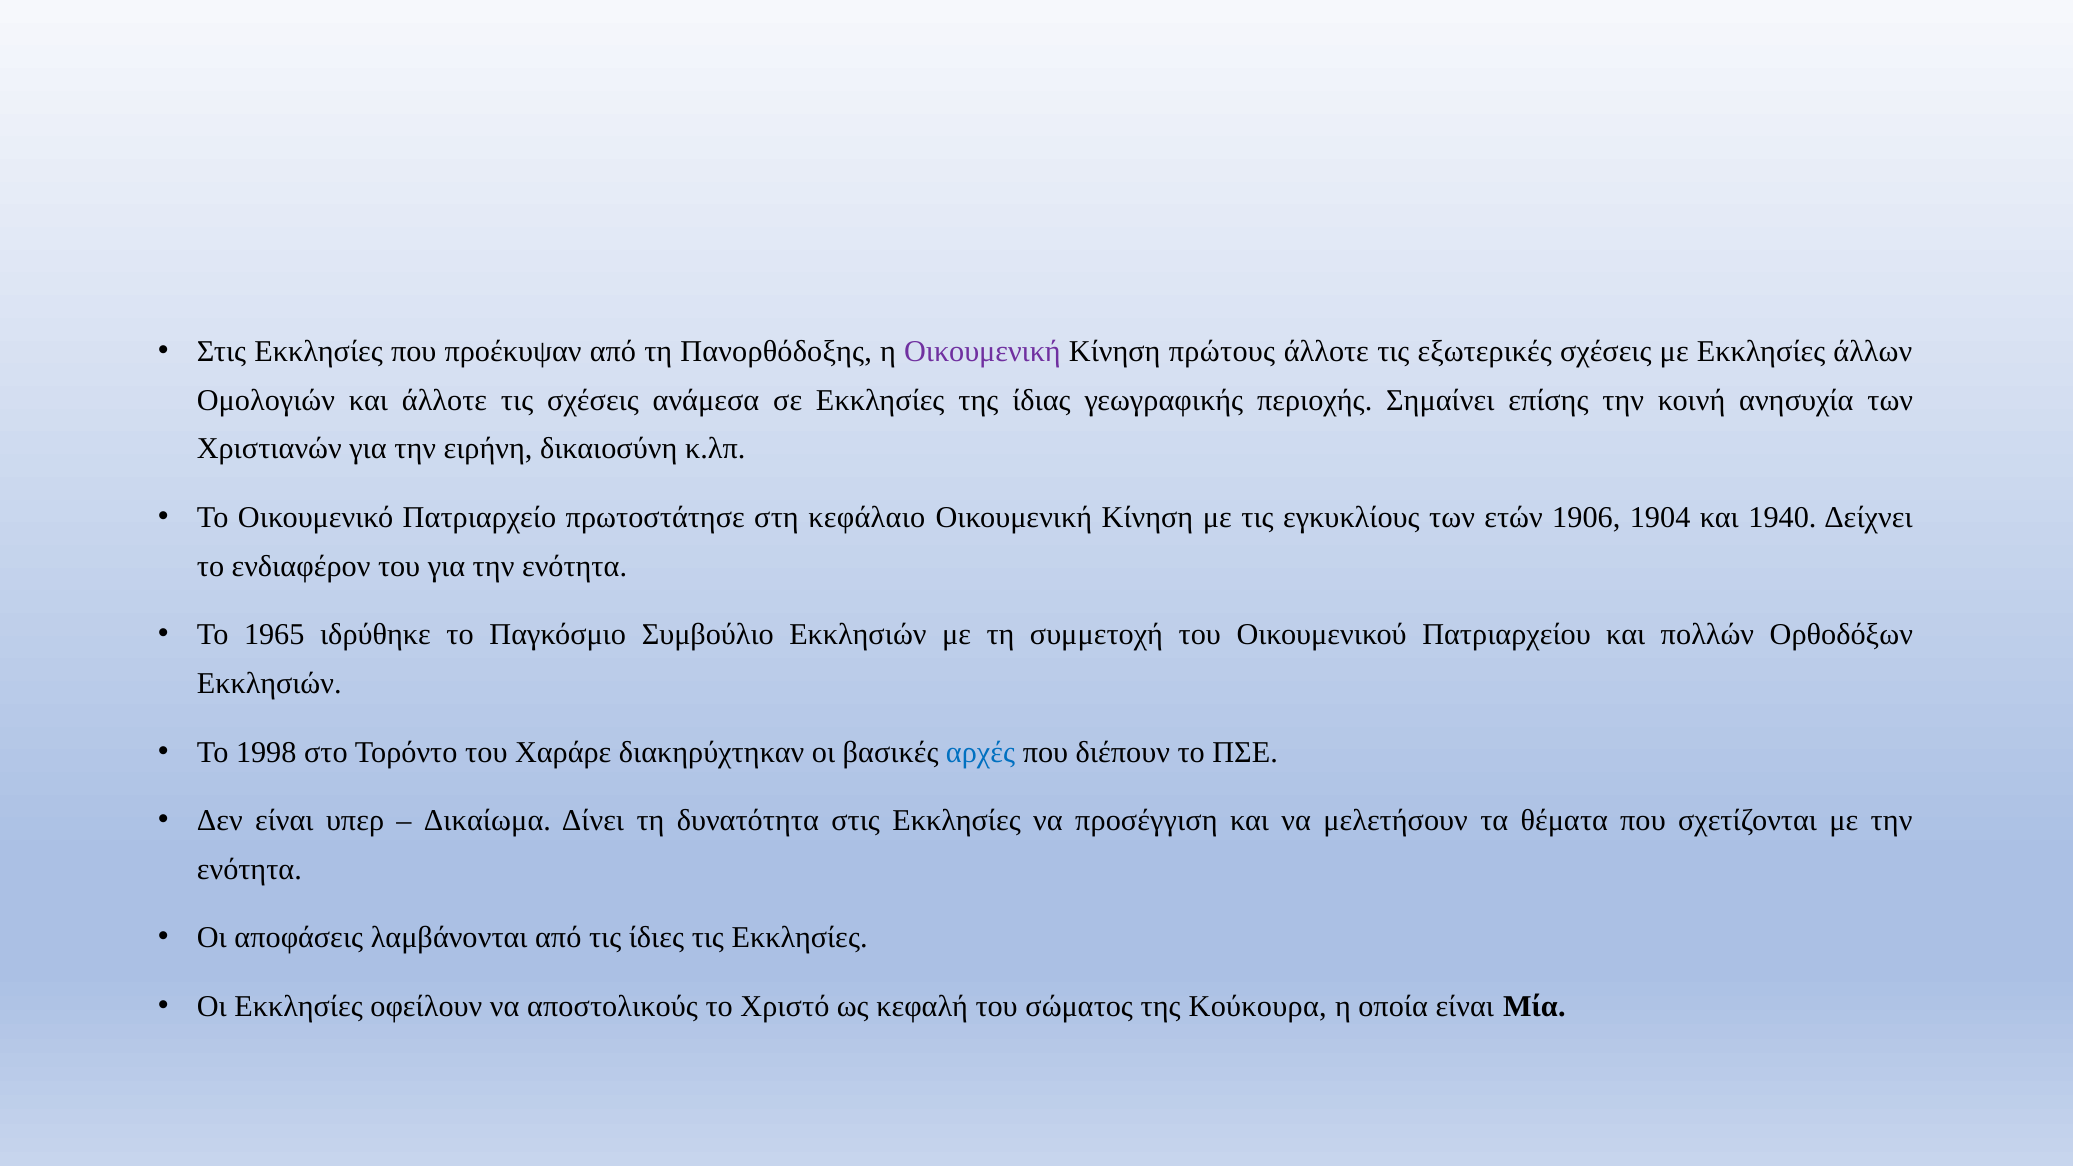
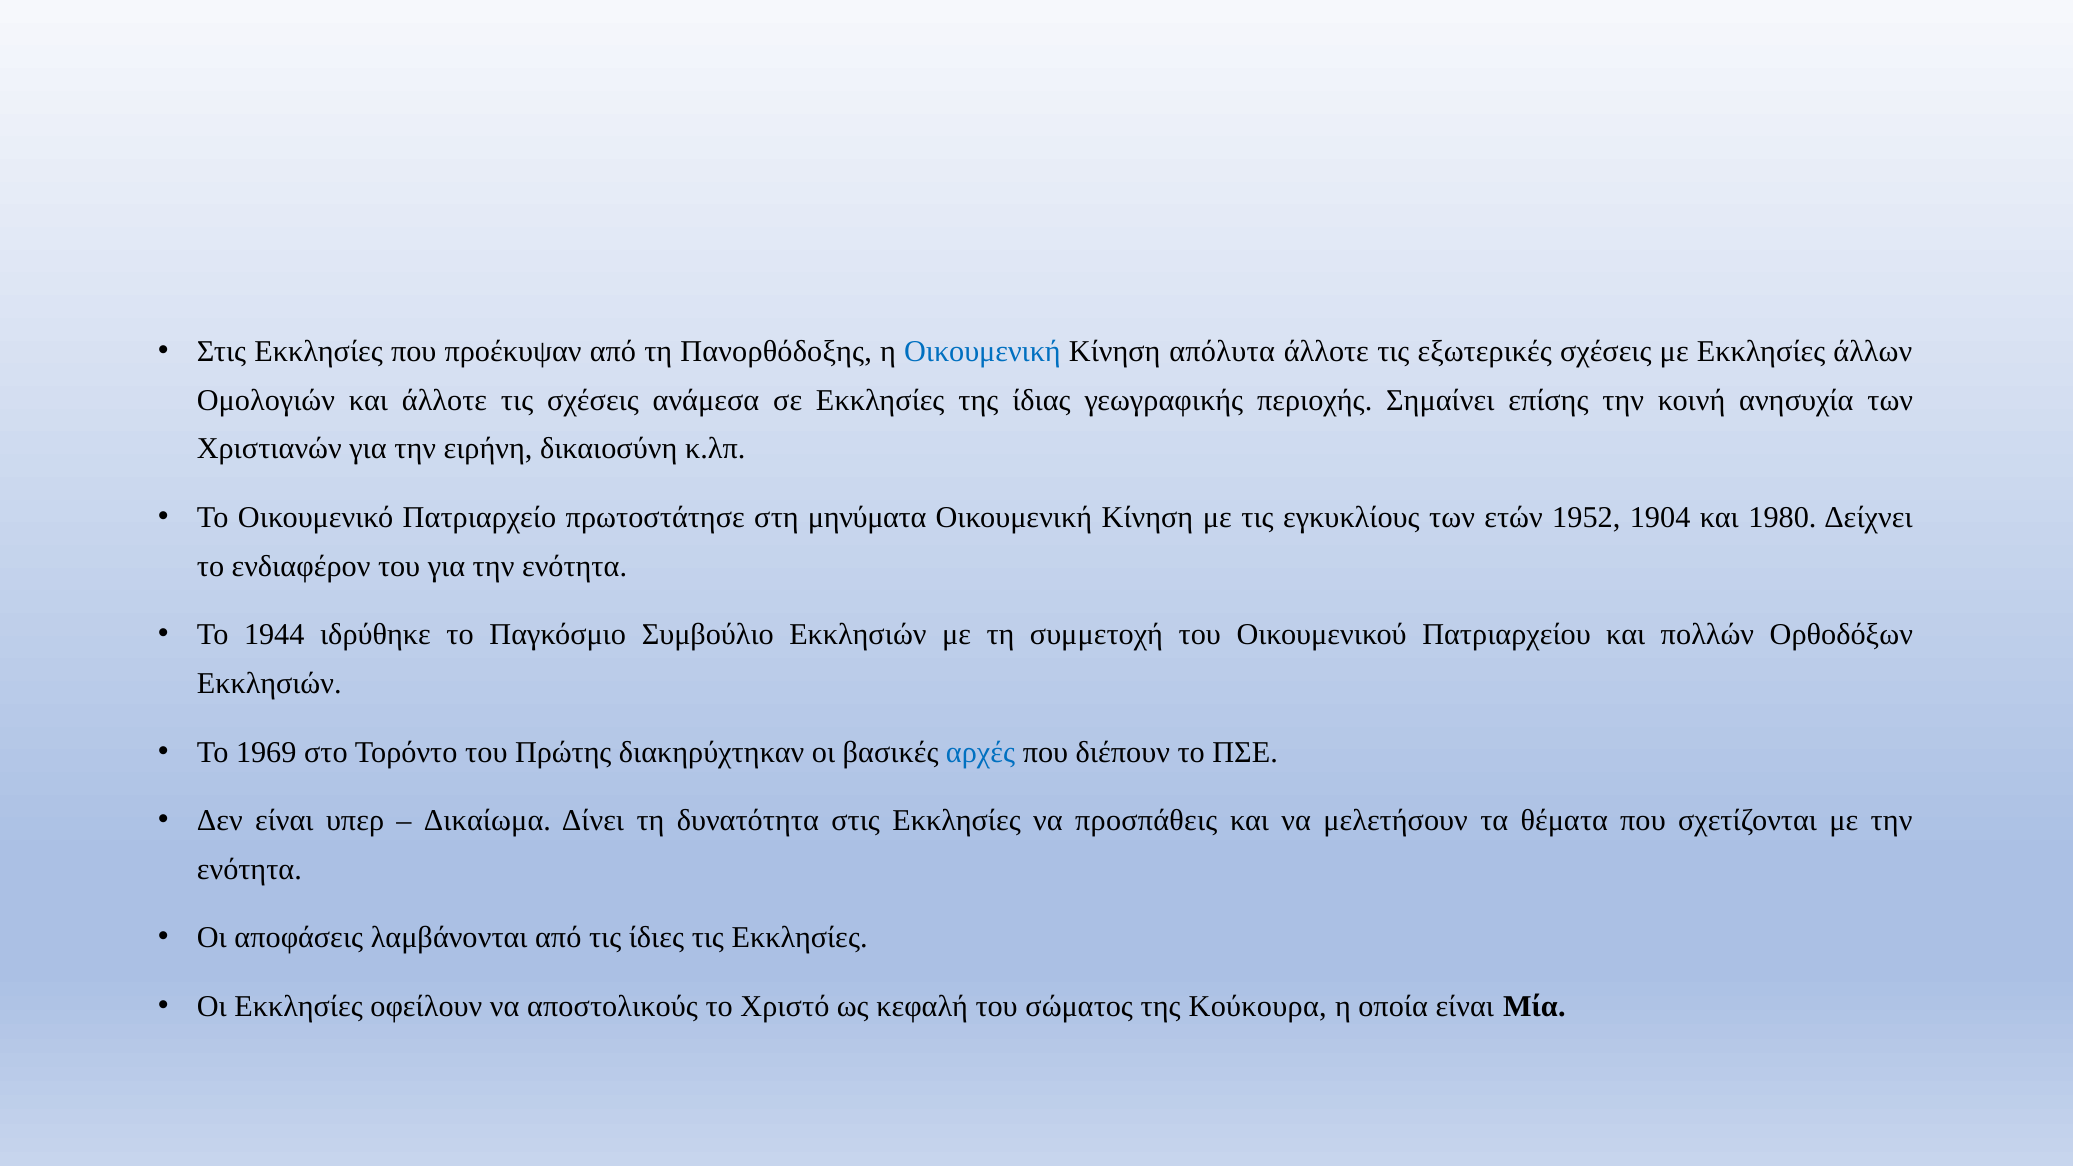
Οικουμενική at (982, 351) colour: purple -> blue
πρώτους: πρώτους -> απόλυτα
κεφάλαιο: κεφάλαιο -> μηνύματα
1906: 1906 -> 1952
1940: 1940 -> 1980
1965: 1965 -> 1944
1998: 1998 -> 1969
Χαράρε: Χαράρε -> Πρώτης
προσέγγιση: προσέγγιση -> προσπάθεις
